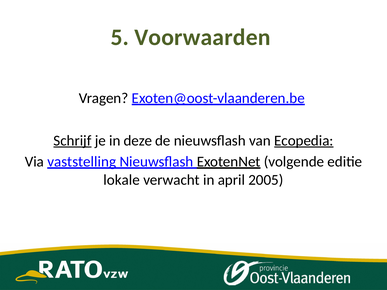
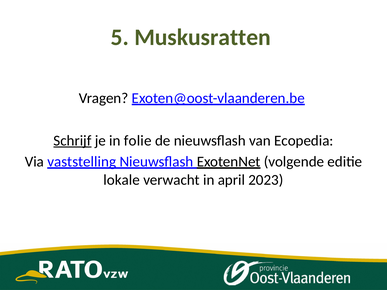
Voorwaarden: Voorwaarden -> Muskusratten
deze: deze -> folie
Ecopedia underline: present -> none
2005: 2005 -> 2023
